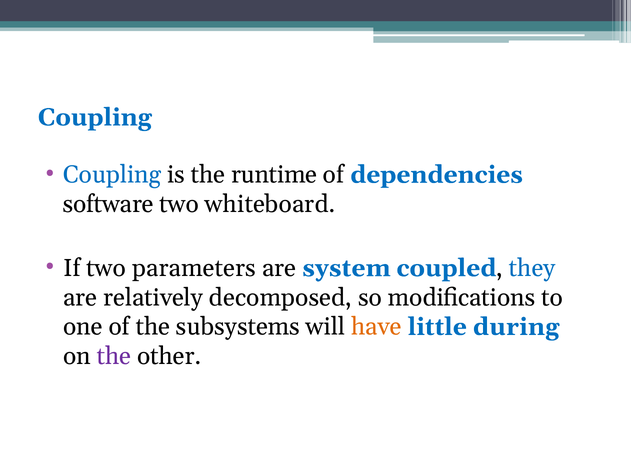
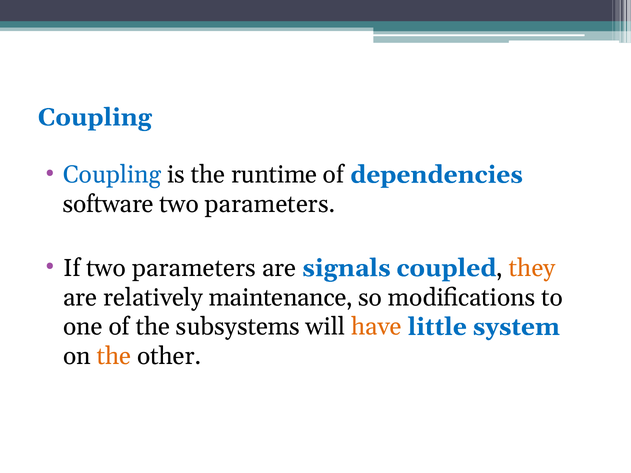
whiteboard at (270, 204): whiteboard -> parameters
system: system -> signals
they colour: blue -> orange
decomposed: decomposed -> maintenance
during: during -> system
the at (114, 356) colour: purple -> orange
